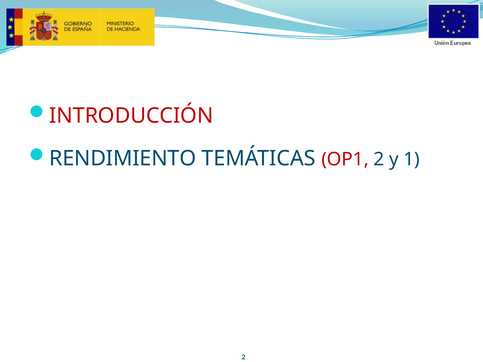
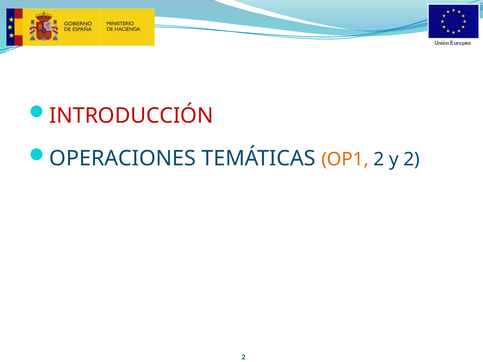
RENDIMIENTO: RENDIMIENTO -> OPERACIONES
OP1 colour: red -> orange
y 1: 1 -> 2
